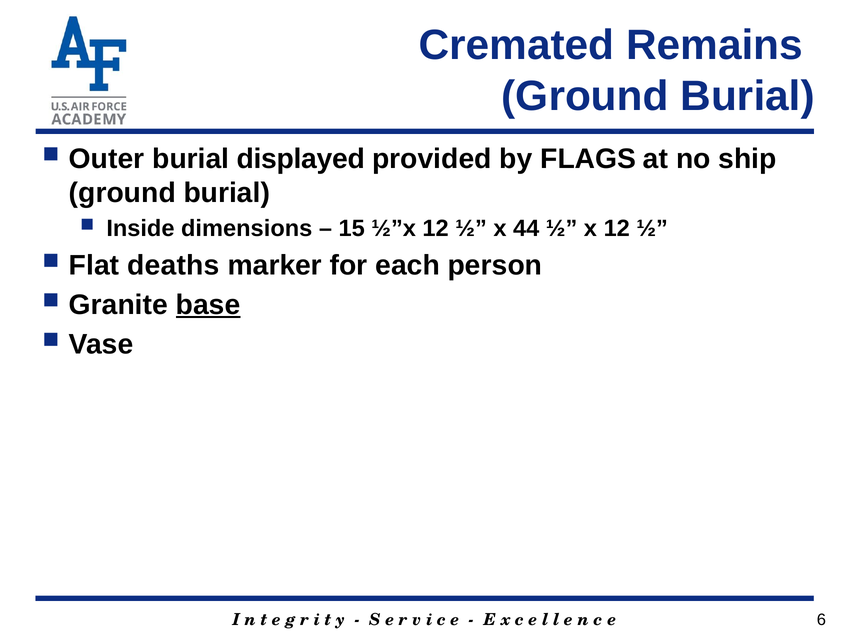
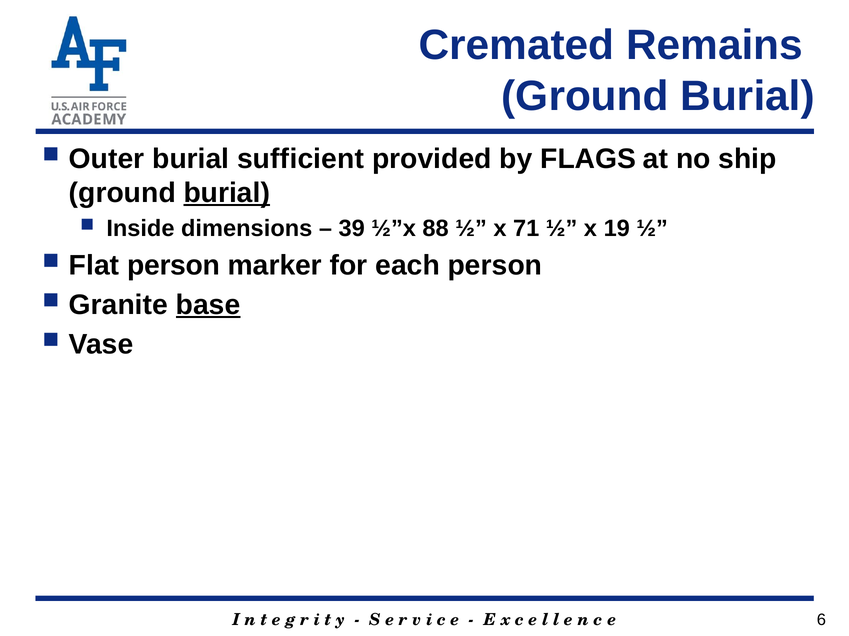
displayed: displayed -> sufficient
burial at (227, 193) underline: none -> present
15: 15 -> 39
½”x 12: 12 -> 88
44: 44 -> 71
x 12: 12 -> 19
Flat deaths: deaths -> person
